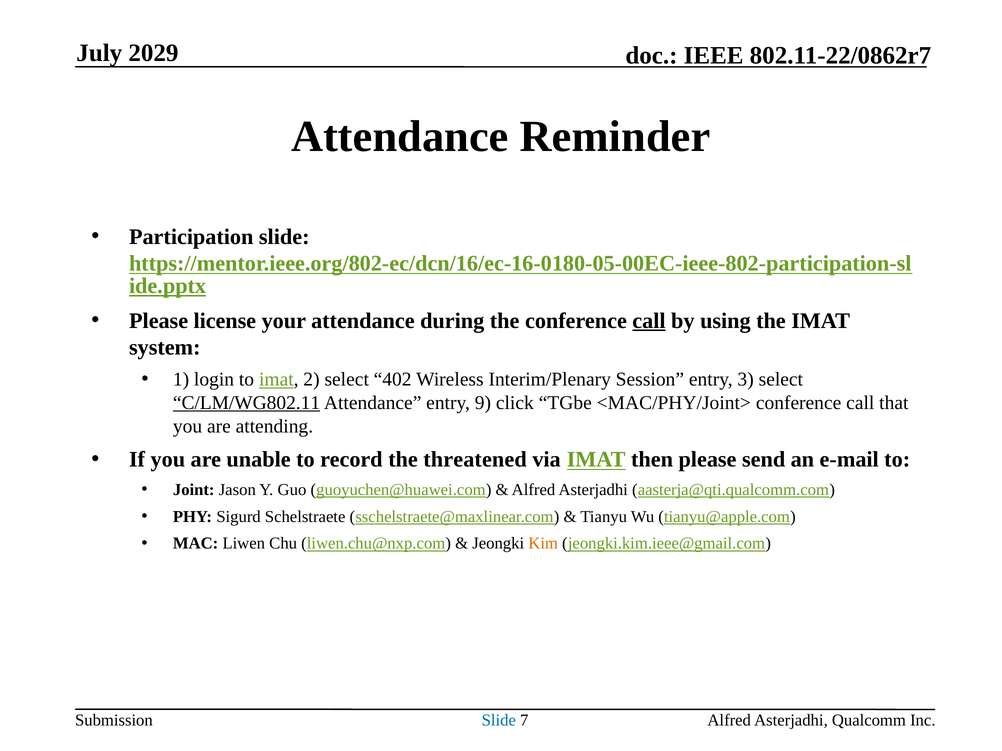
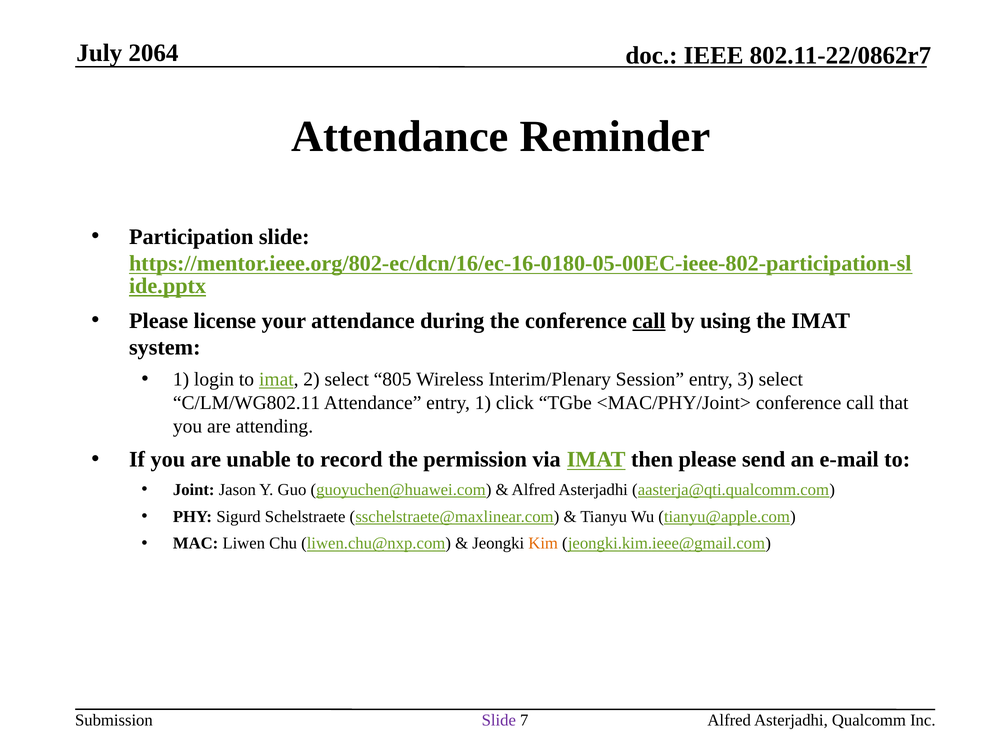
2029: 2029 -> 2064
402: 402 -> 805
C/LM/WG802.11 underline: present -> none
entry 9: 9 -> 1
threatened: threatened -> permission
Slide at (499, 721) colour: blue -> purple
